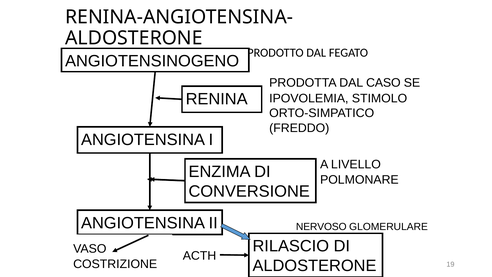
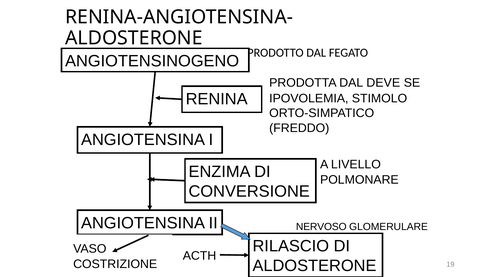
CASO: CASO -> DEVE
